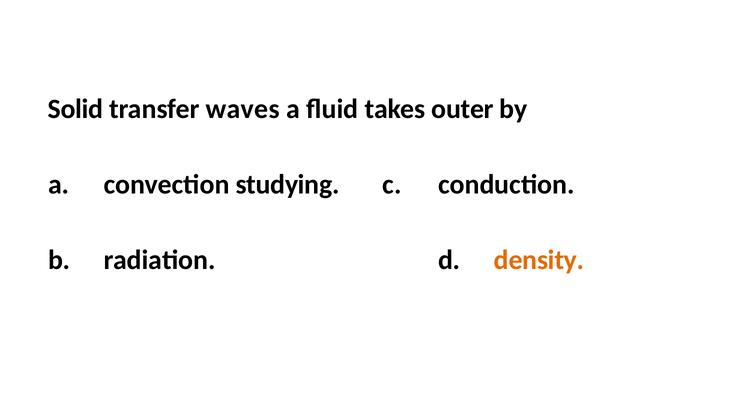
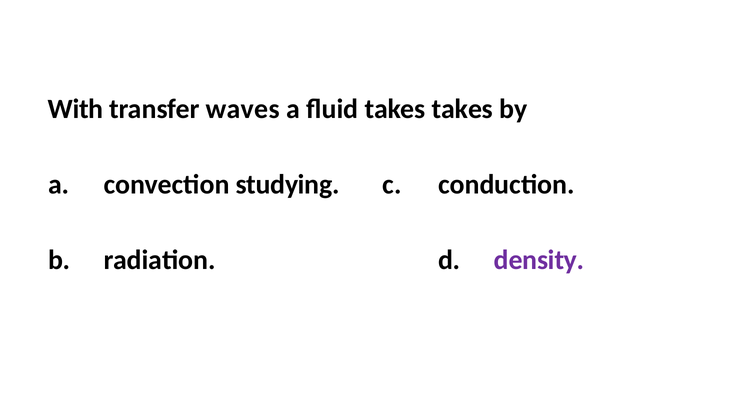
Solid: Solid -> With
takes outer: outer -> takes
density colour: orange -> purple
